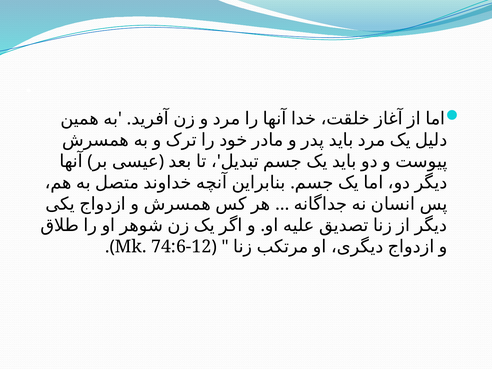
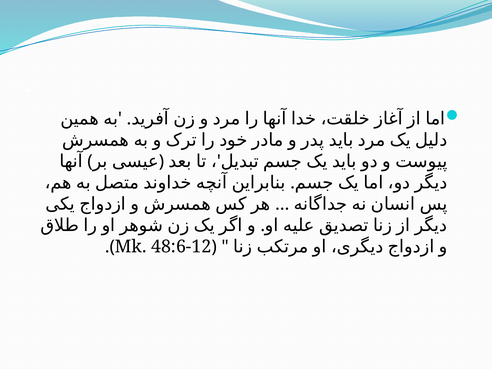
74:6-12: 74:6-12 -> 48:6-12
